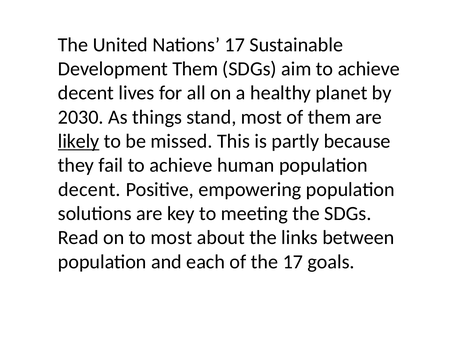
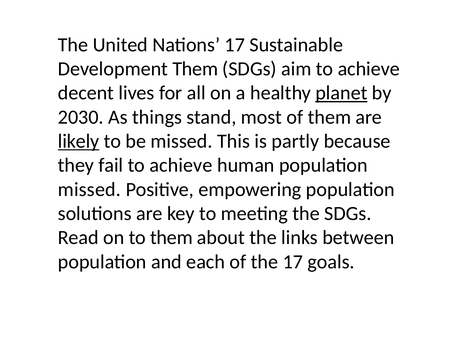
planet underline: none -> present
decent at (89, 189): decent -> missed
to most: most -> them
